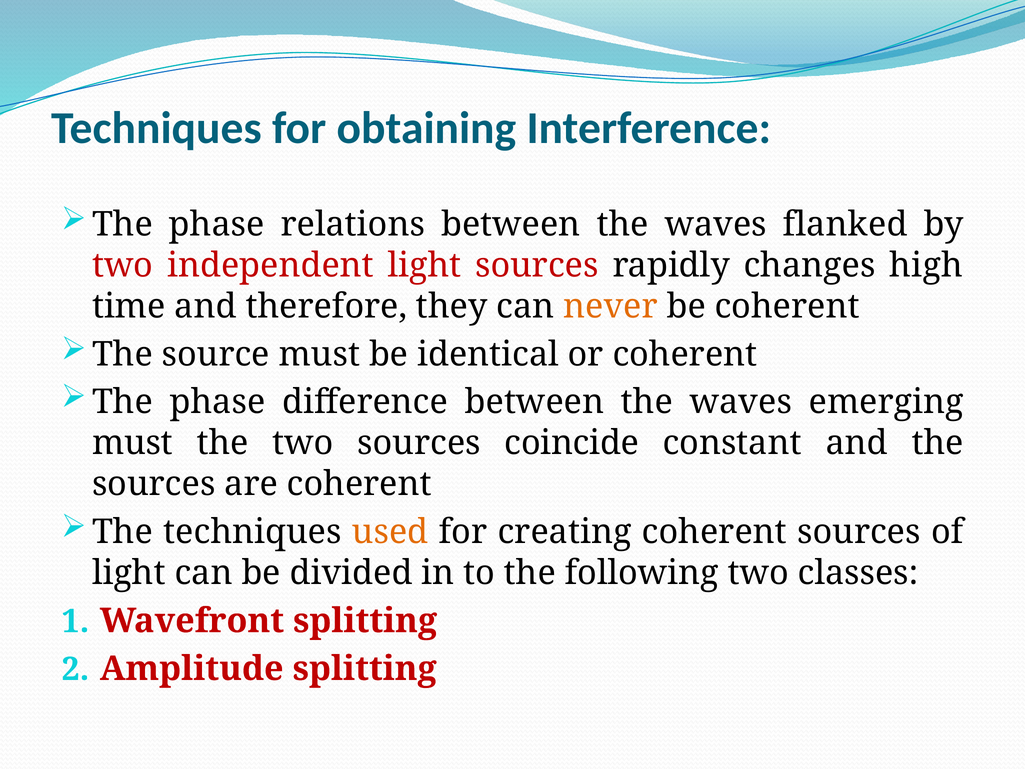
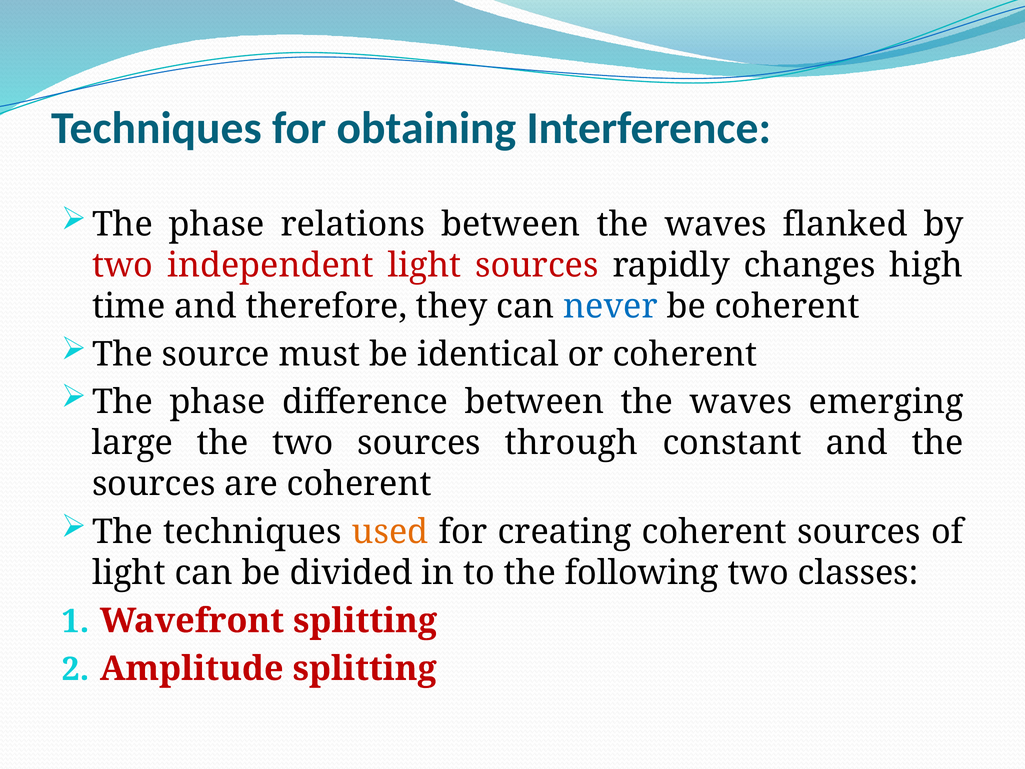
never colour: orange -> blue
must at (133, 443): must -> large
coincide: coincide -> through
